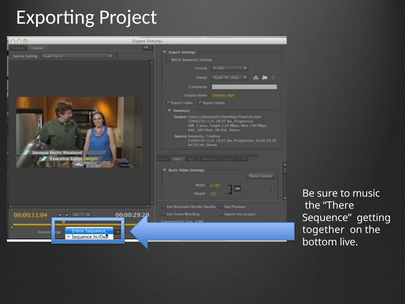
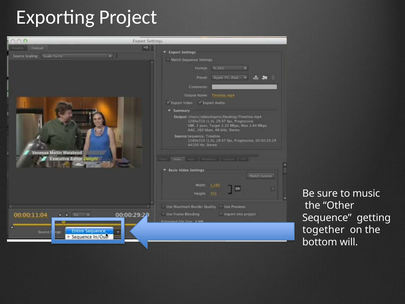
There: There -> Other
live: live -> will
